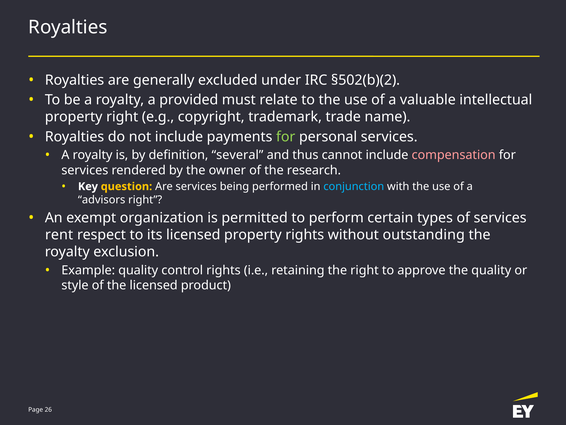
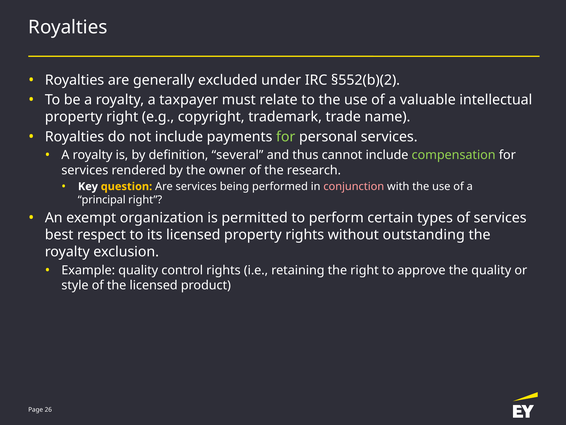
§502(b)(2: §502(b)(2 -> §552(b)(2
provided: provided -> taxpayer
compensation colour: pink -> light green
conjunction colour: light blue -> pink
advisors: advisors -> principal
rent: rent -> best
